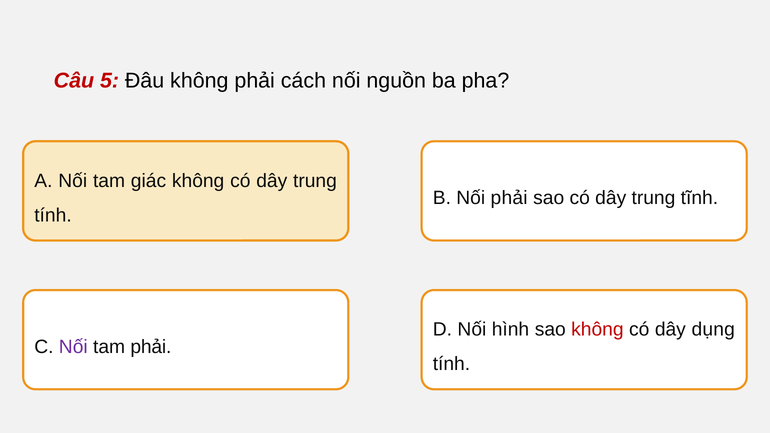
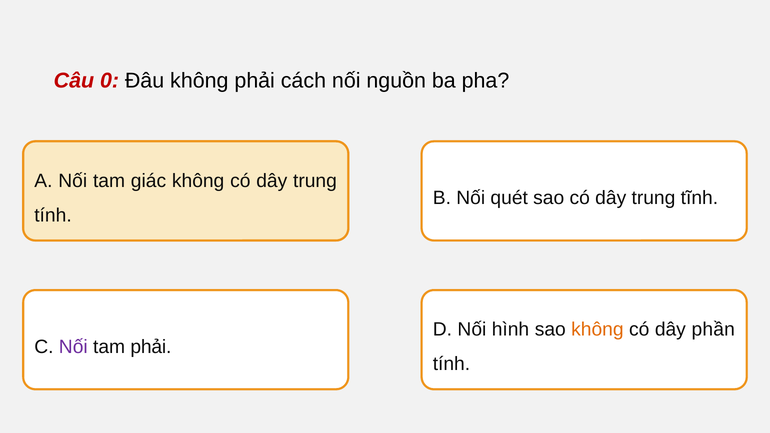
5: 5 -> 0
Nối phải: phải -> quét
không at (597, 330) colour: red -> orange
dụng: dụng -> phần
